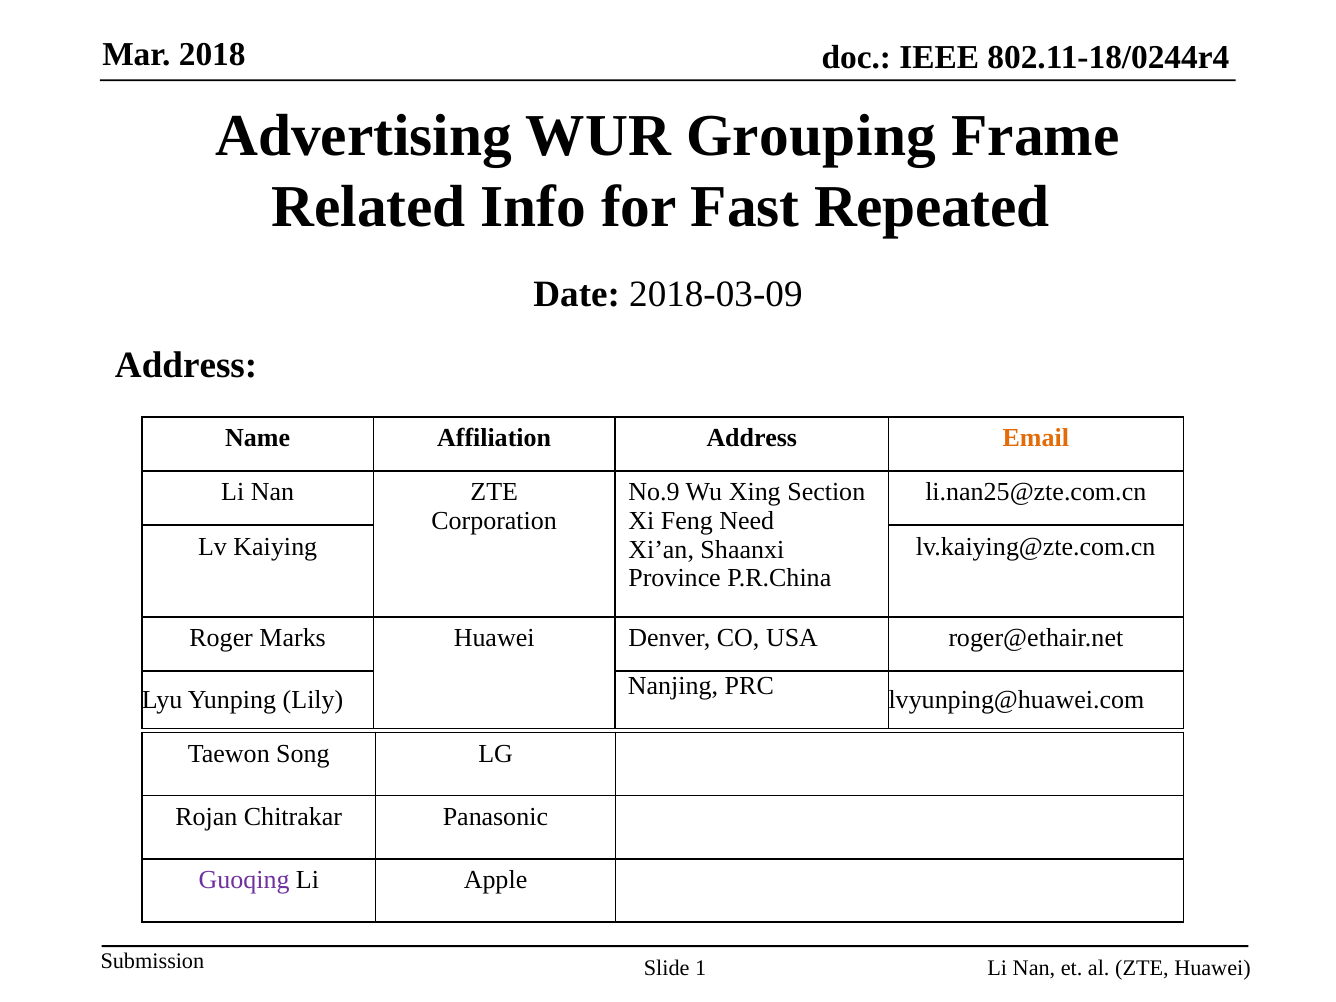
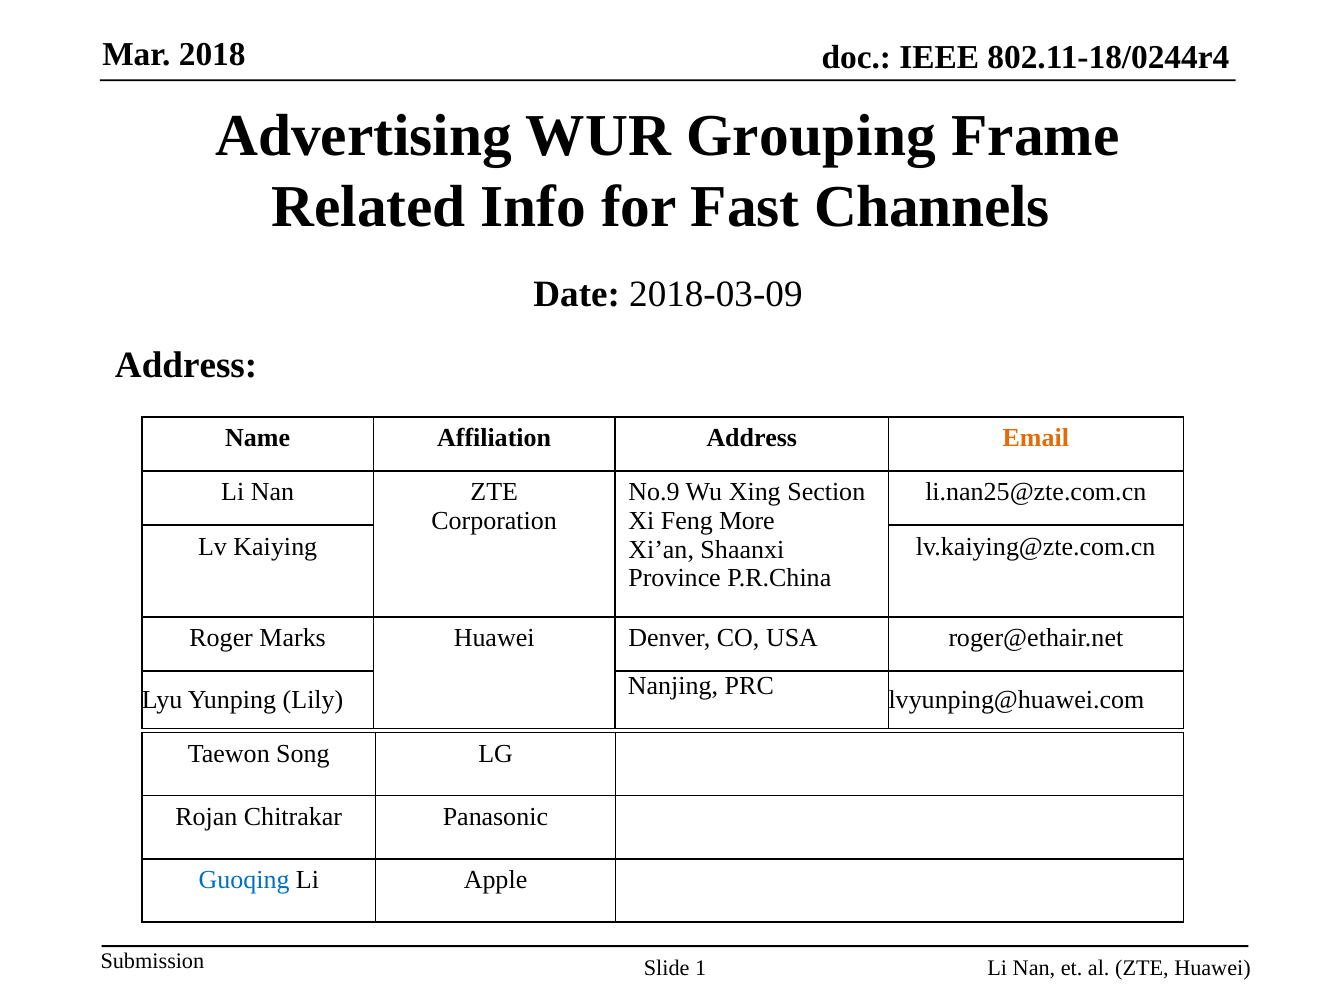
Repeated: Repeated -> Channels
Need: Need -> More
Guoqing colour: purple -> blue
